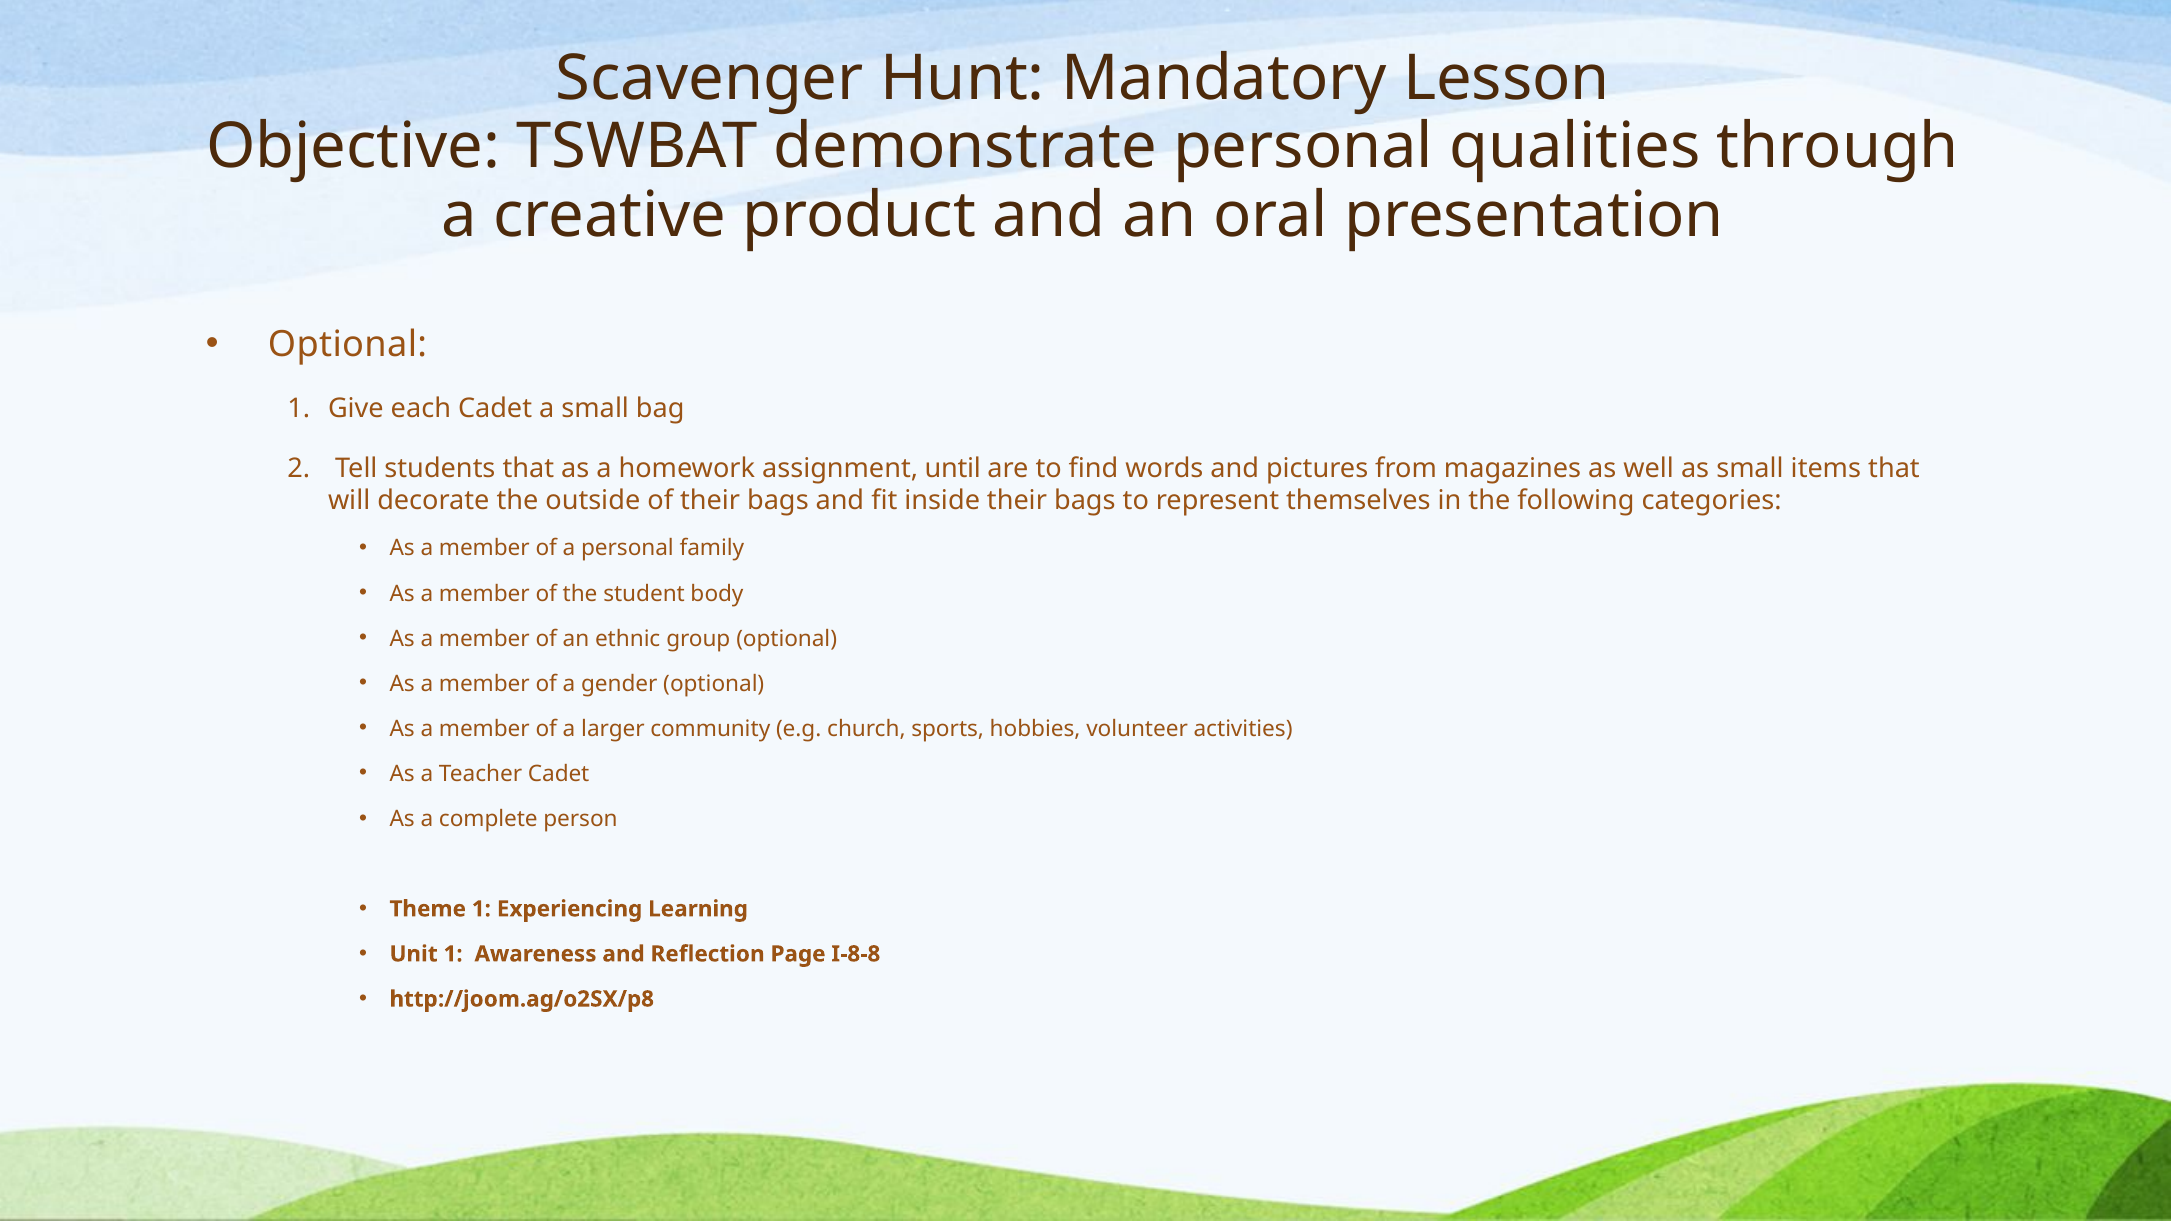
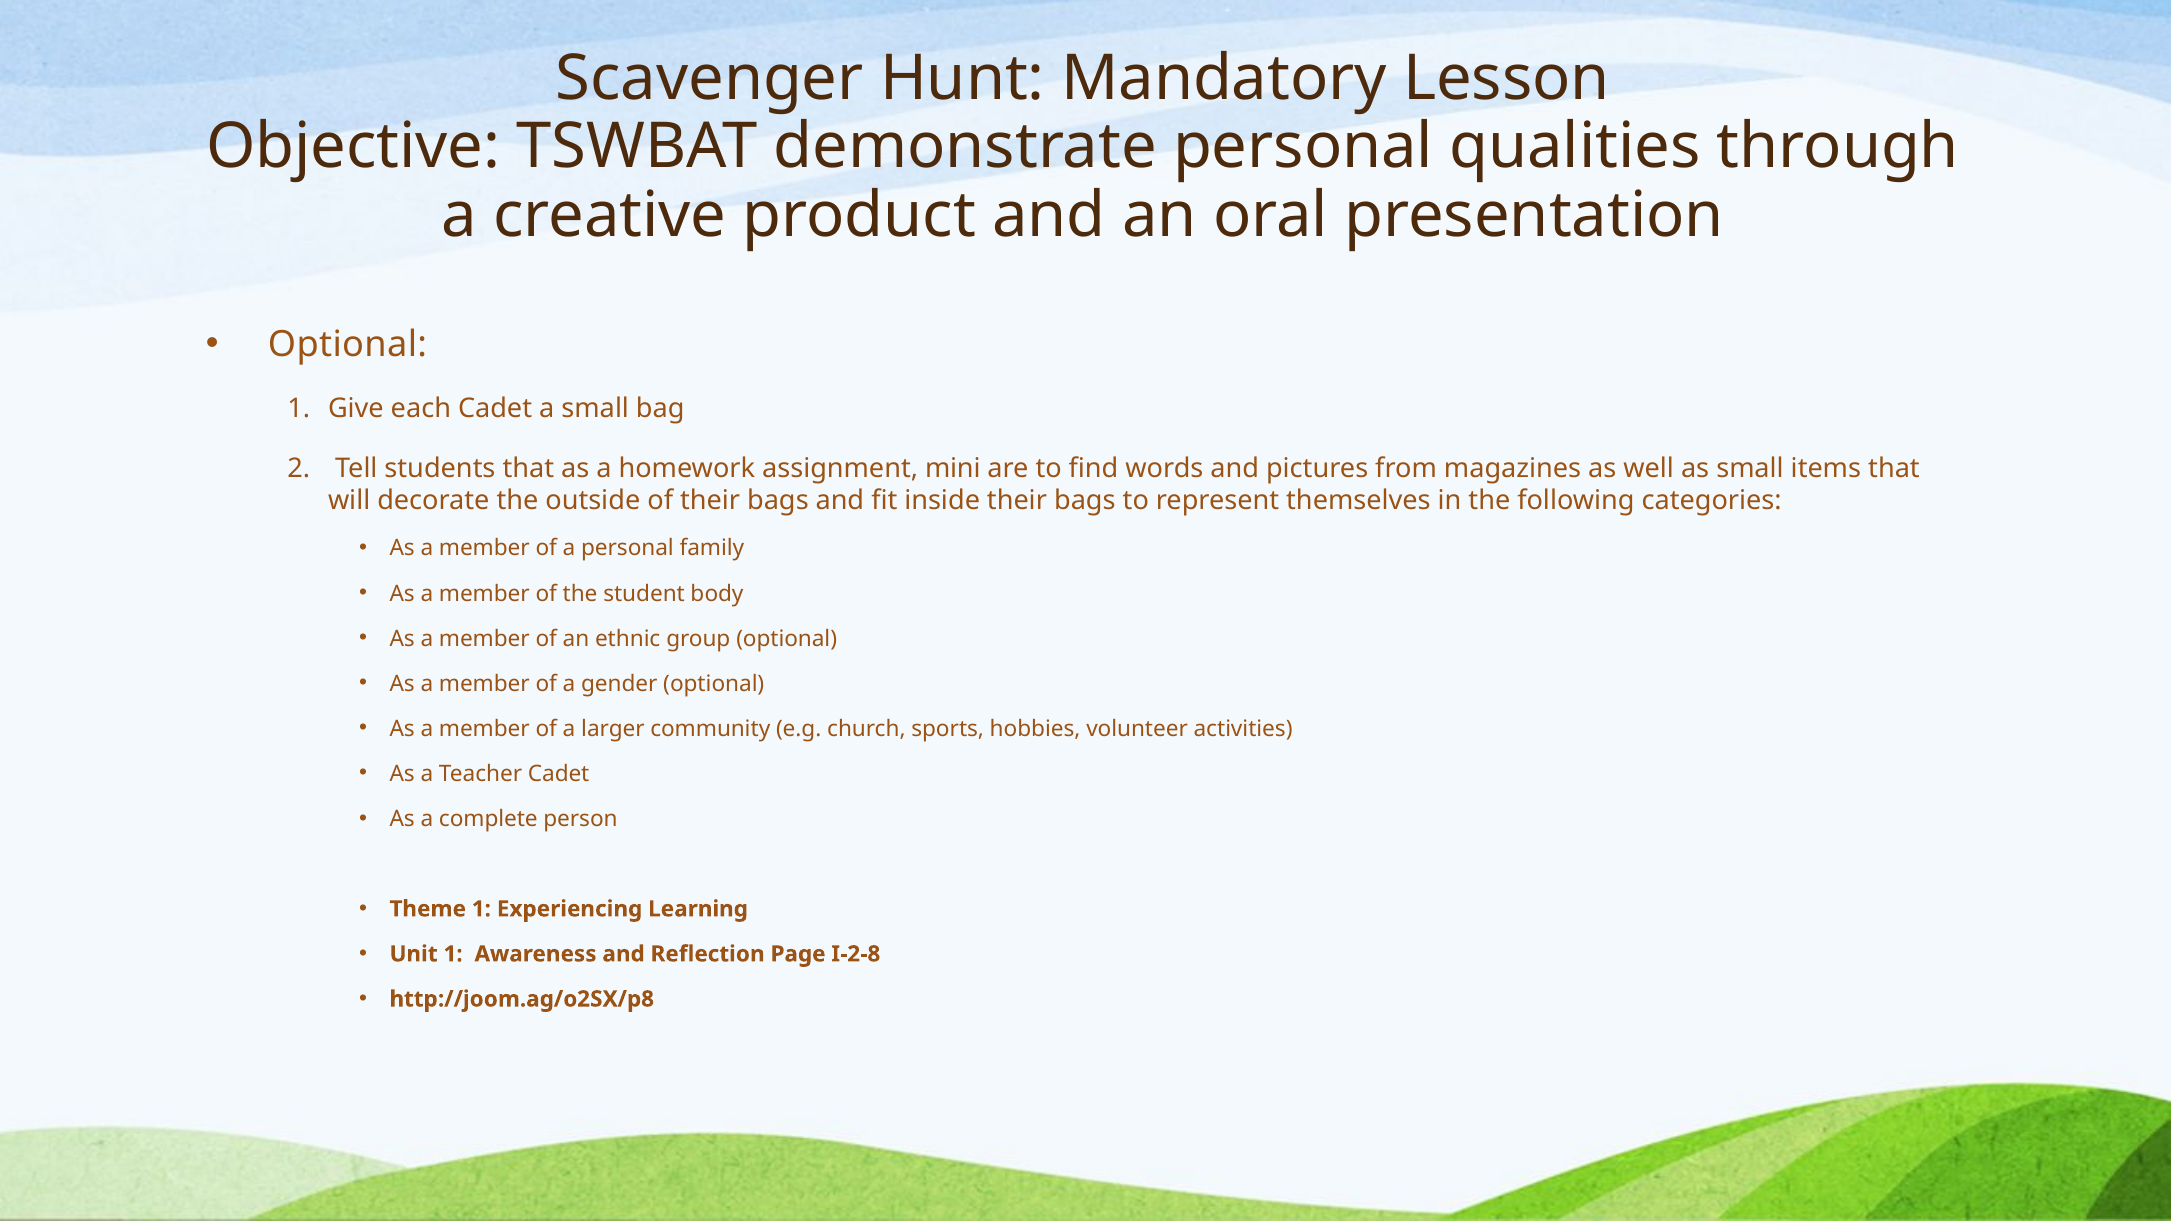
until: until -> mini
I-8-8: I-8-8 -> I-2-8
